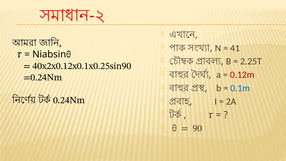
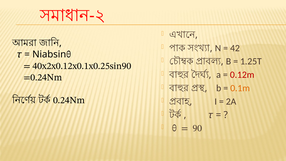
41: 41 -> 42
2.25T: 2.25T -> 1.25T
0.1m colour: blue -> orange
